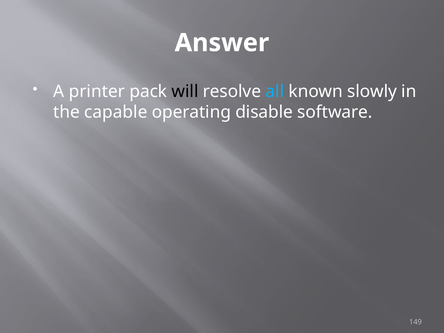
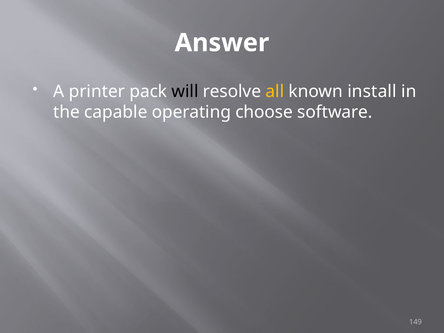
all colour: light blue -> yellow
slowly: slowly -> install
disable: disable -> choose
